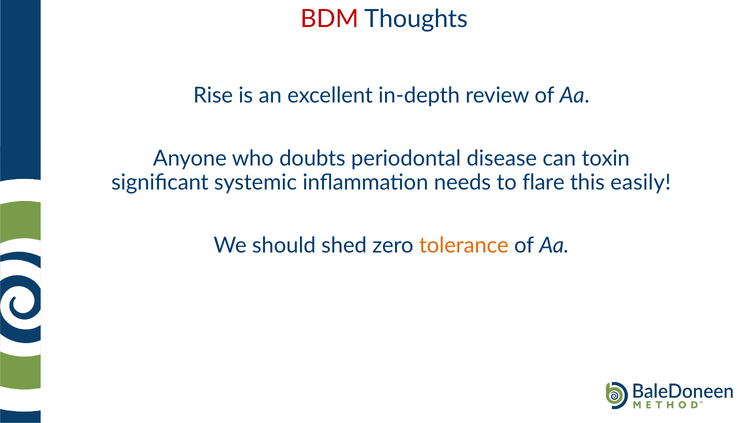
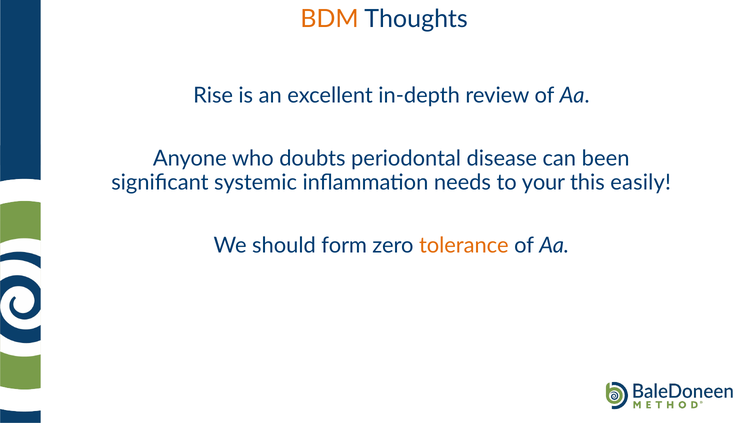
BDM colour: red -> orange
toxin: toxin -> been
flare: flare -> your
shed: shed -> form
